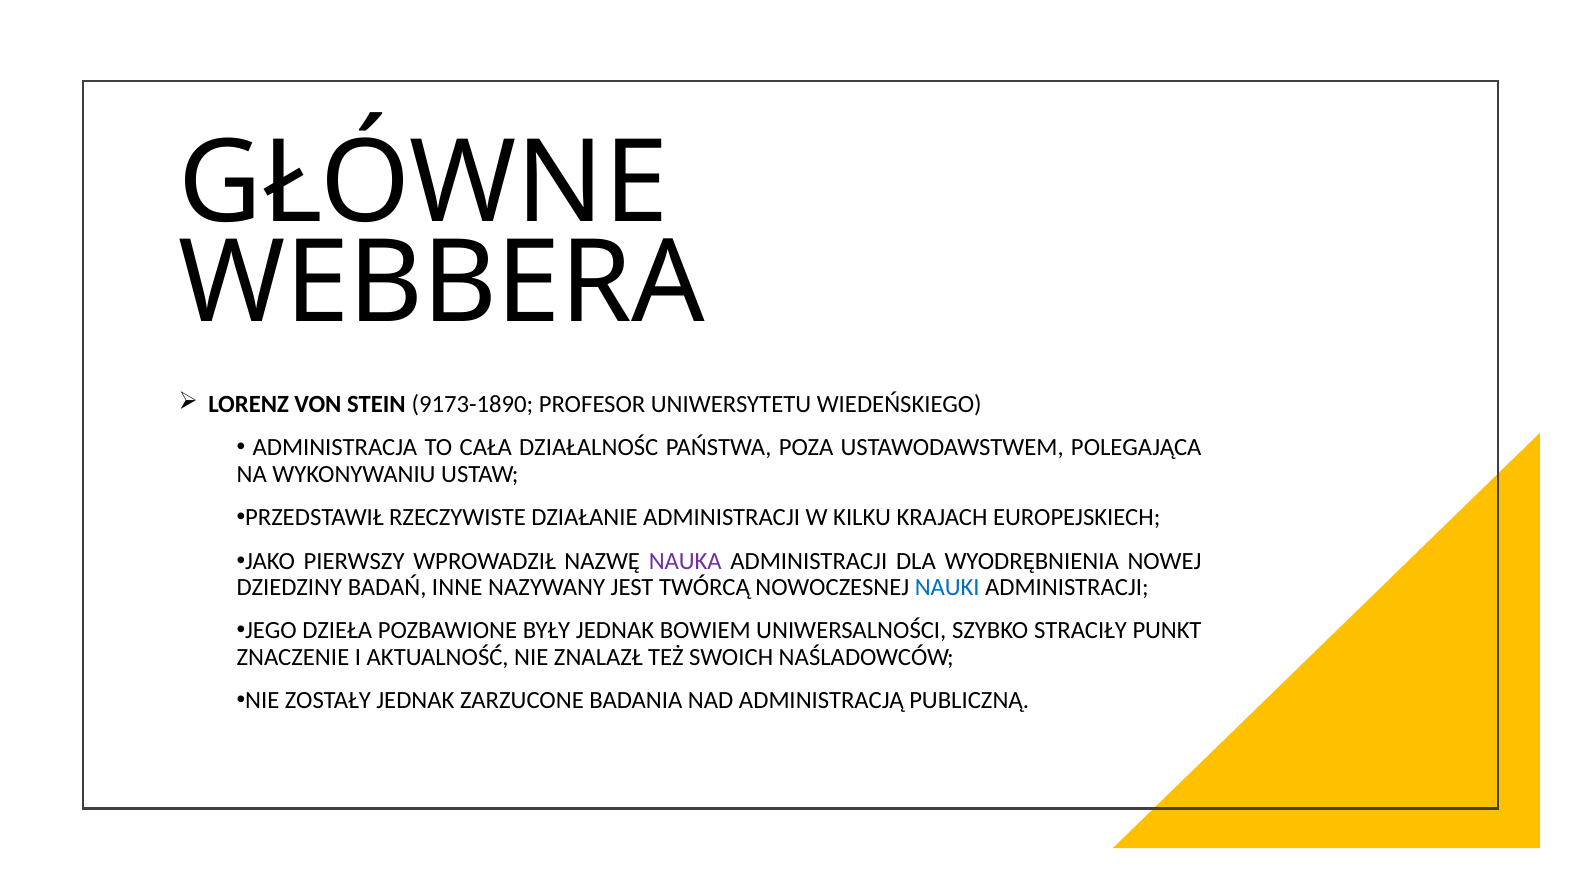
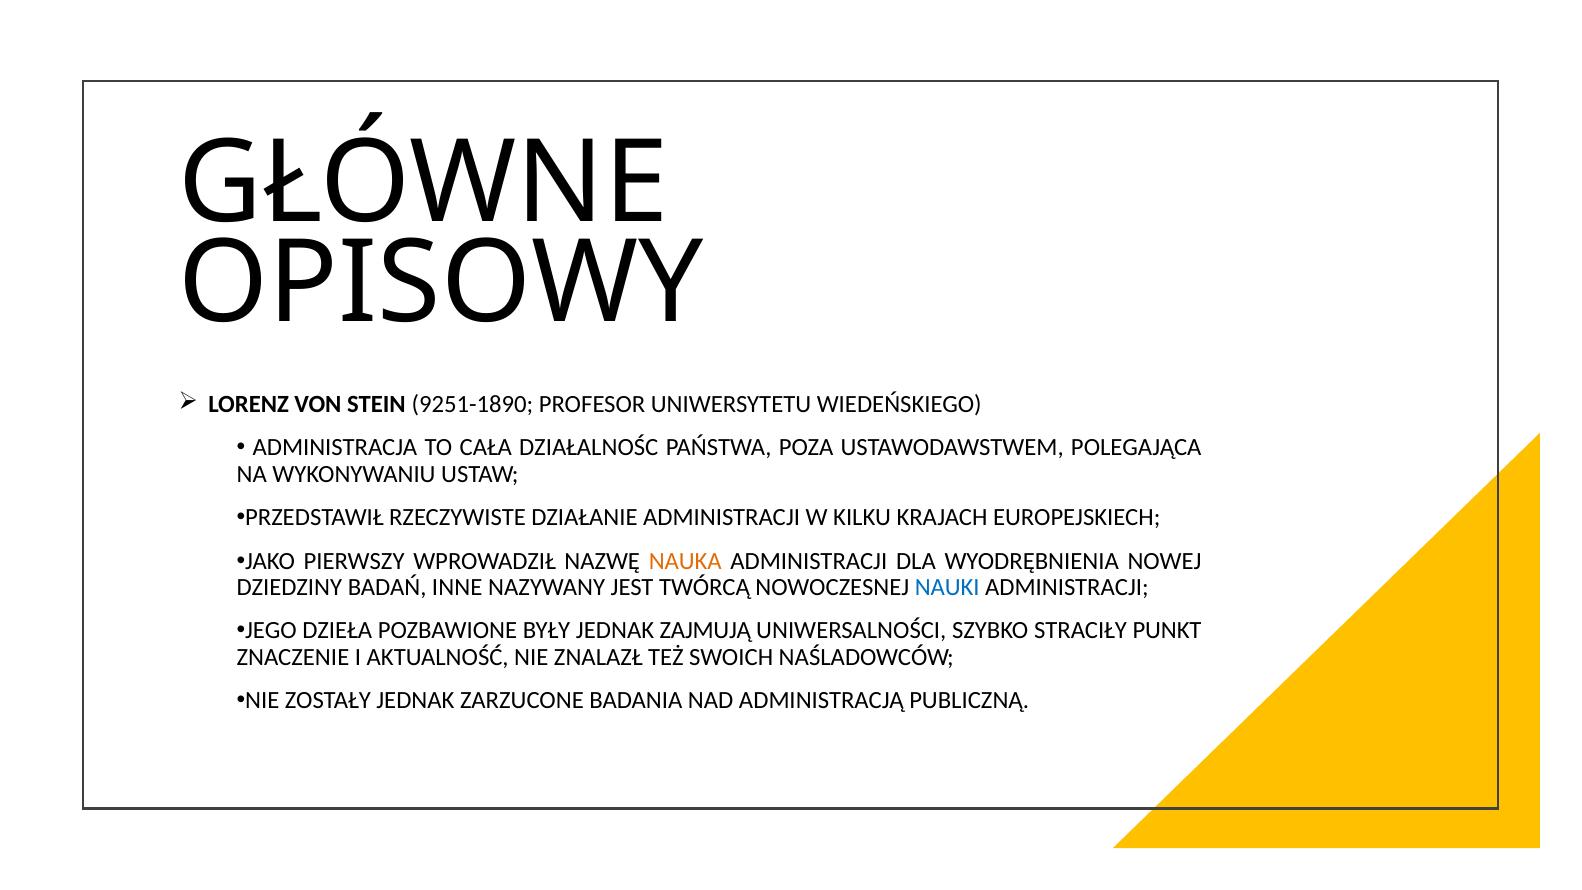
WEBBERA: WEBBERA -> OPISOWY
9173-1890: 9173-1890 -> 9251-1890
NAUKA colour: purple -> orange
BOWIEM: BOWIEM -> ZAJMUJĄ
